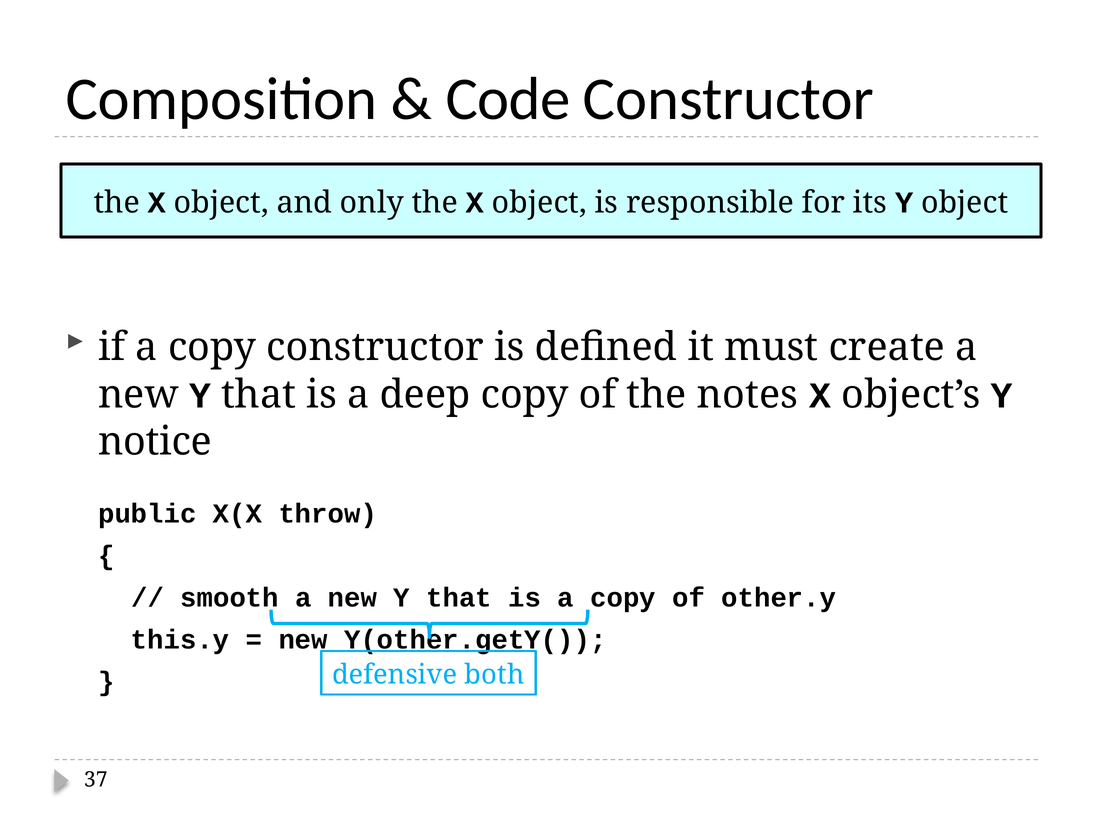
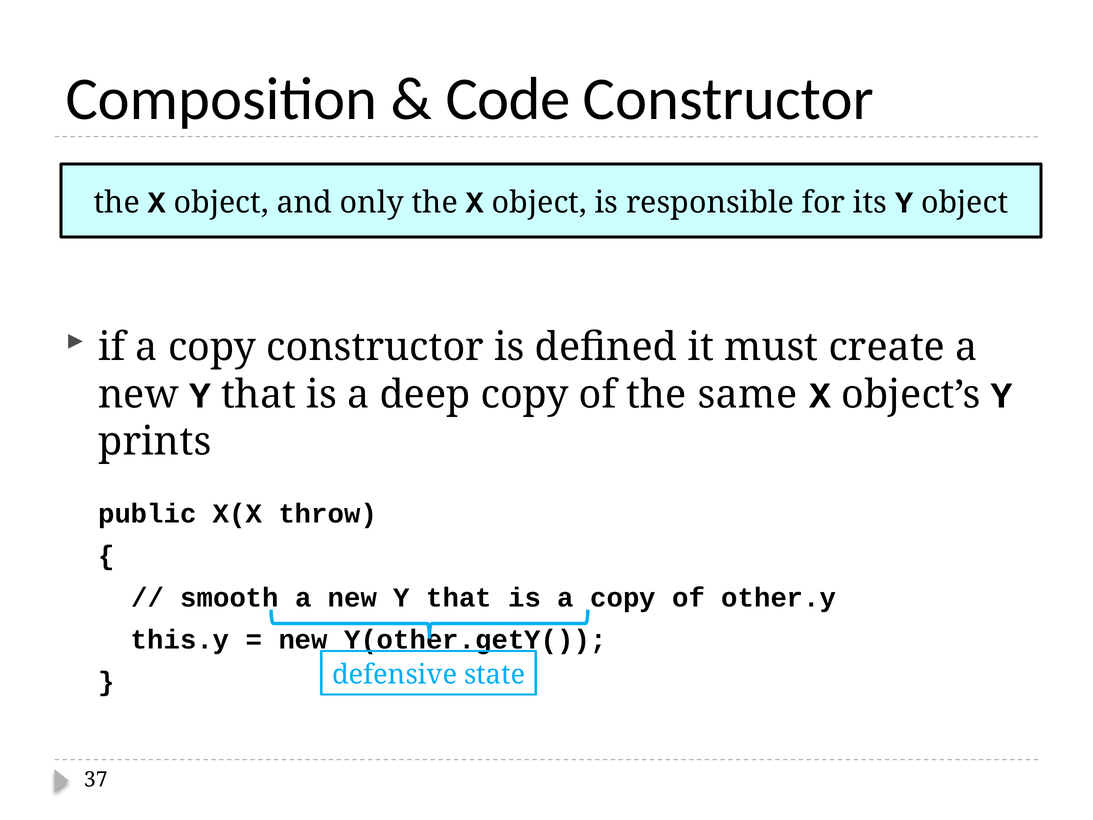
notes: notes -> same
notice: notice -> prints
both: both -> state
